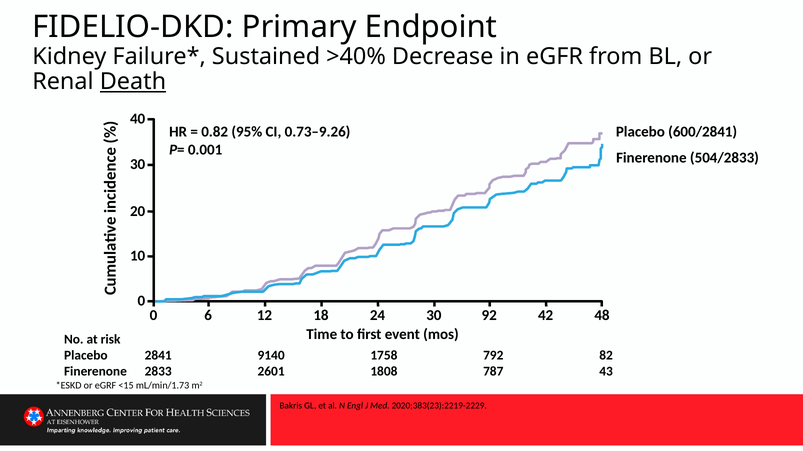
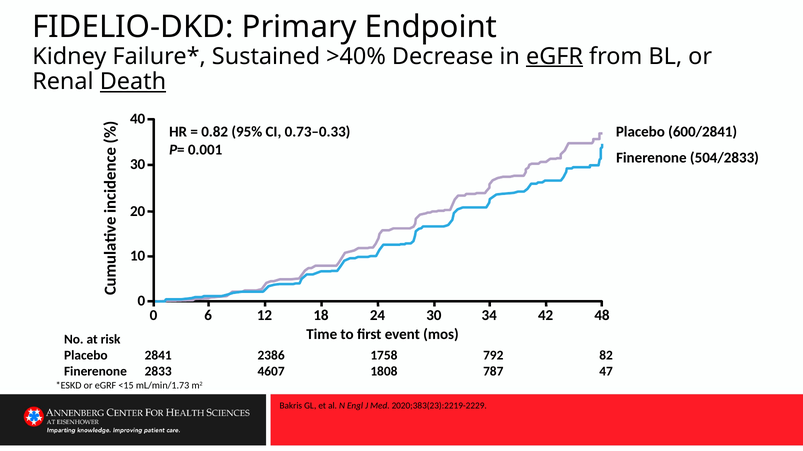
eGFR underline: none -> present
0.73–9.26: 0.73–9.26 -> 0.73–0.33
92: 92 -> 34
9140: 9140 -> 2386
2601: 2601 -> 4607
43: 43 -> 47
